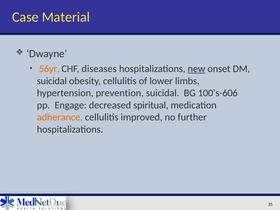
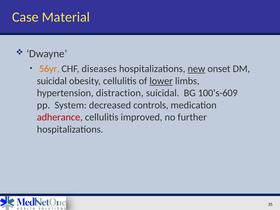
lower underline: none -> present
prevention: prevention -> distraction
100’s-606: 100’s-606 -> 100’s-609
Engage: Engage -> System
spiritual: spiritual -> controls
adherance colour: orange -> red
